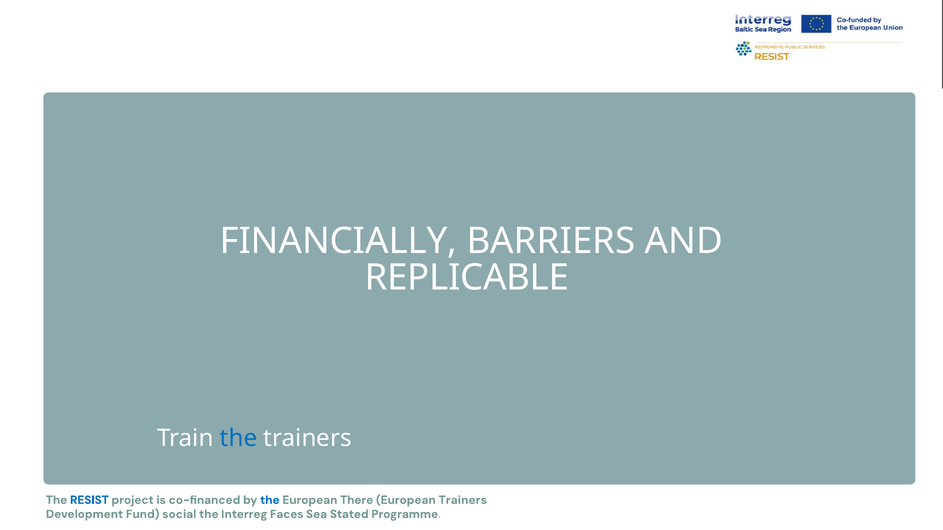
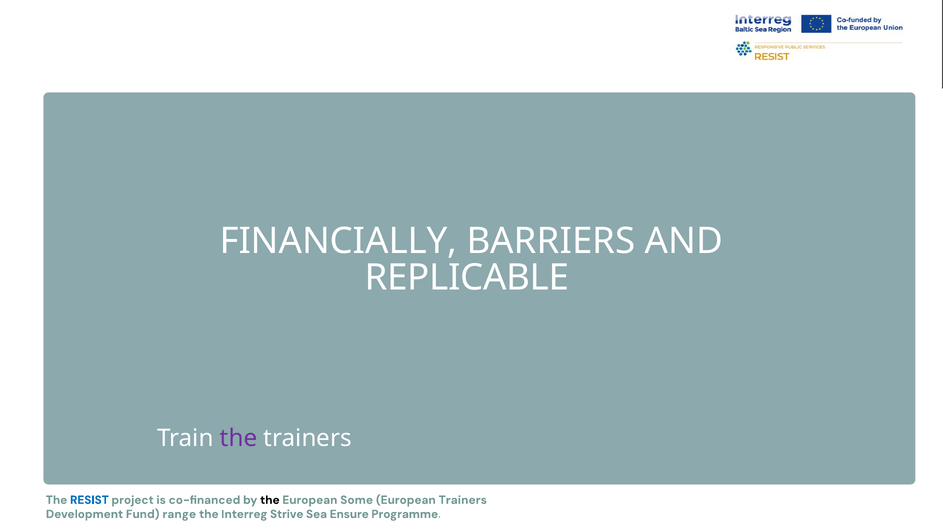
the at (239, 438) colour: blue -> purple
the at (270, 500) colour: blue -> black
There: There -> Some
social: social -> range
Faces: Faces -> Strive
Stated: Stated -> Ensure
